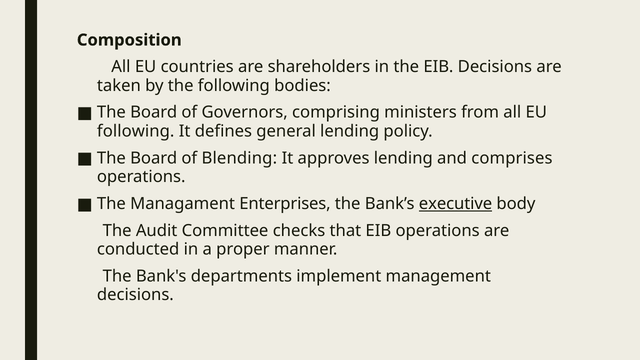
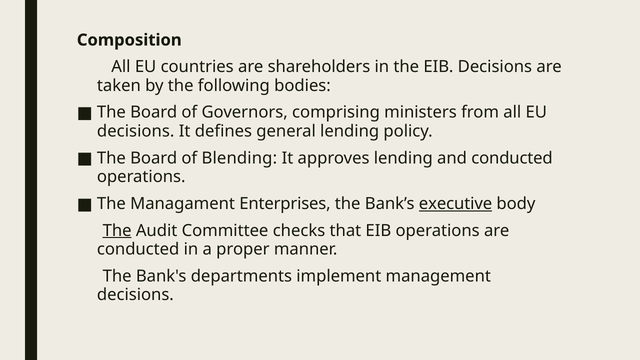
following at (136, 131): following -> decisions
and comprises: comprises -> conducted
The at (117, 231) underline: none -> present
